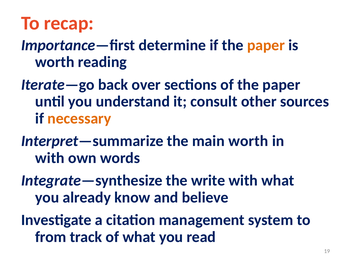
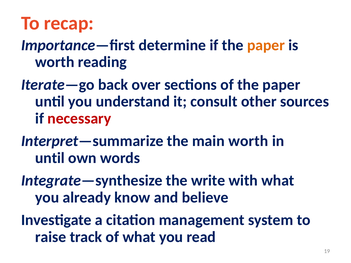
necessary colour: orange -> red
with at (50, 158): with -> until
from: from -> raise
